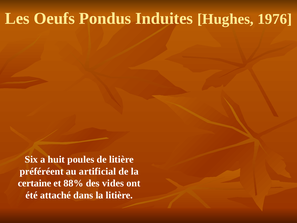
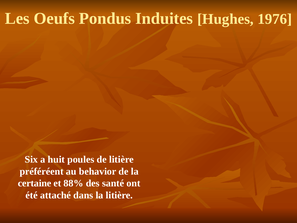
artificial: artificial -> behavior
vides: vides -> santé
